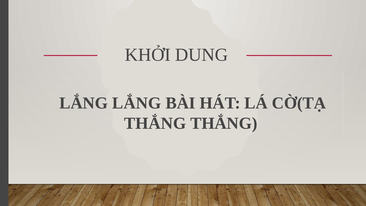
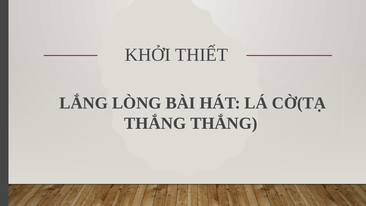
DUNG: DUNG -> THIẾT
LẮNG LẮNG: LẮNG -> LÒNG
